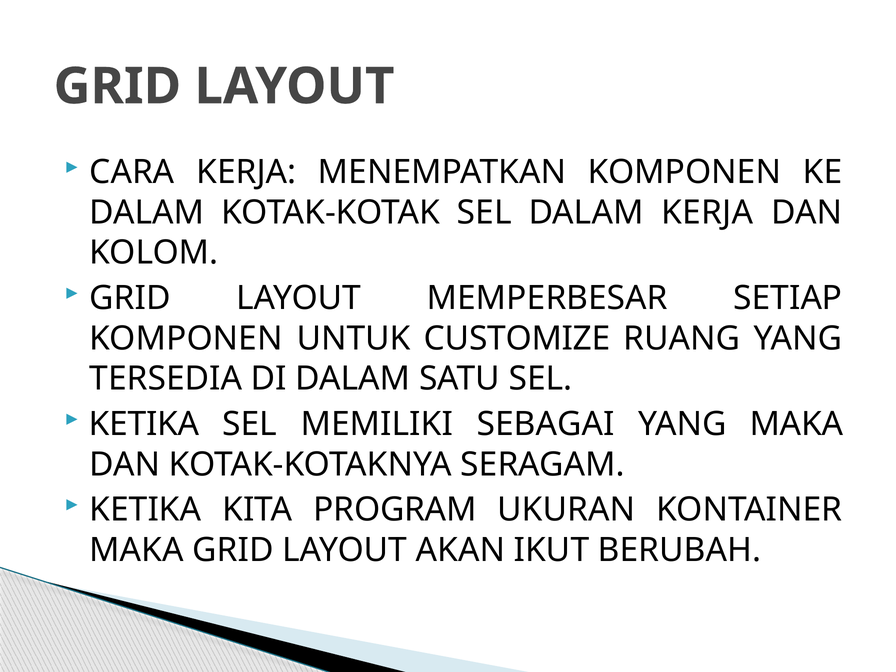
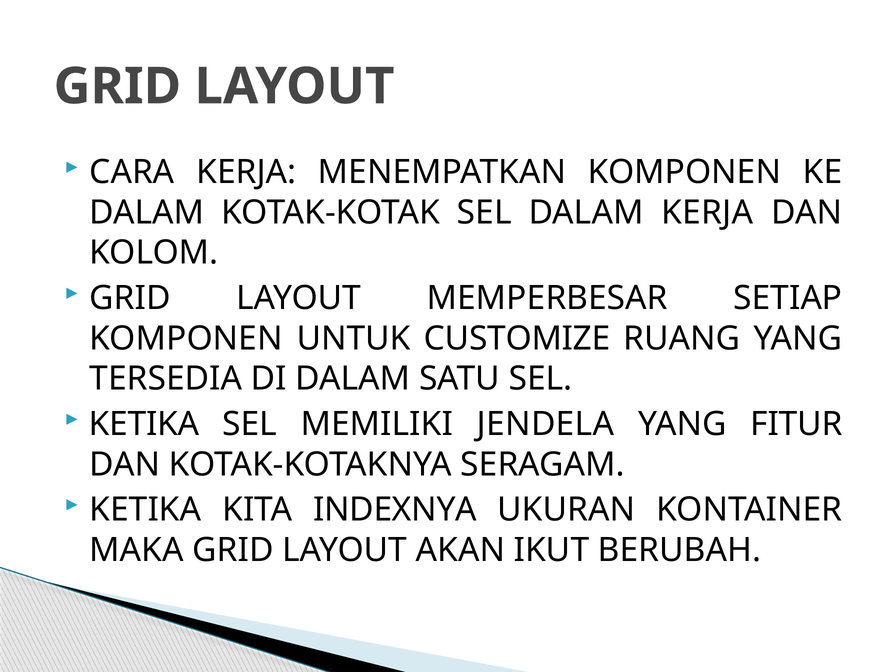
SEBAGAI: SEBAGAI -> JENDELA
YANG MAKA: MAKA -> FITUR
PROGRAM: PROGRAM -> INDEXNYA
